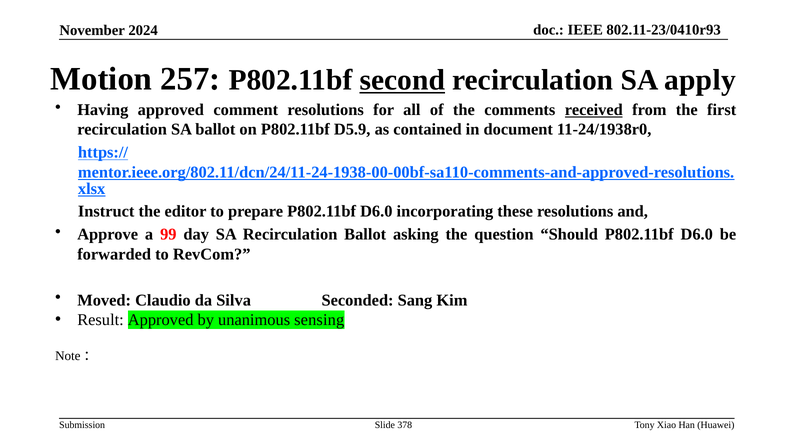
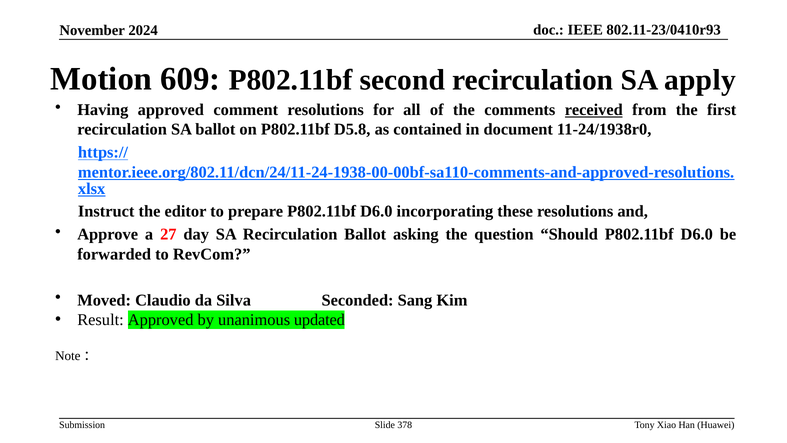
257: 257 -> 609
second underline: present -> none
D5.9: D5.9 -> D5.8
99: 99 -> 27
sensing: sensing -> updated
